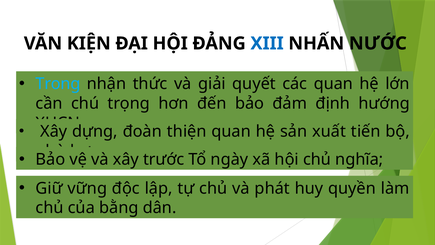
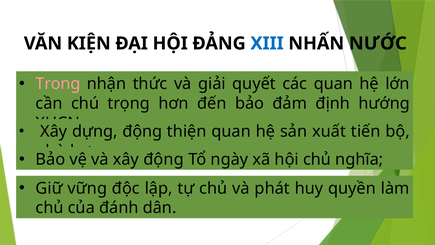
Trong colour: light blue -> pink
dựng đoàn: đoàn -> động
xây trước: trước -> động
bằng: bằng -> đánh
